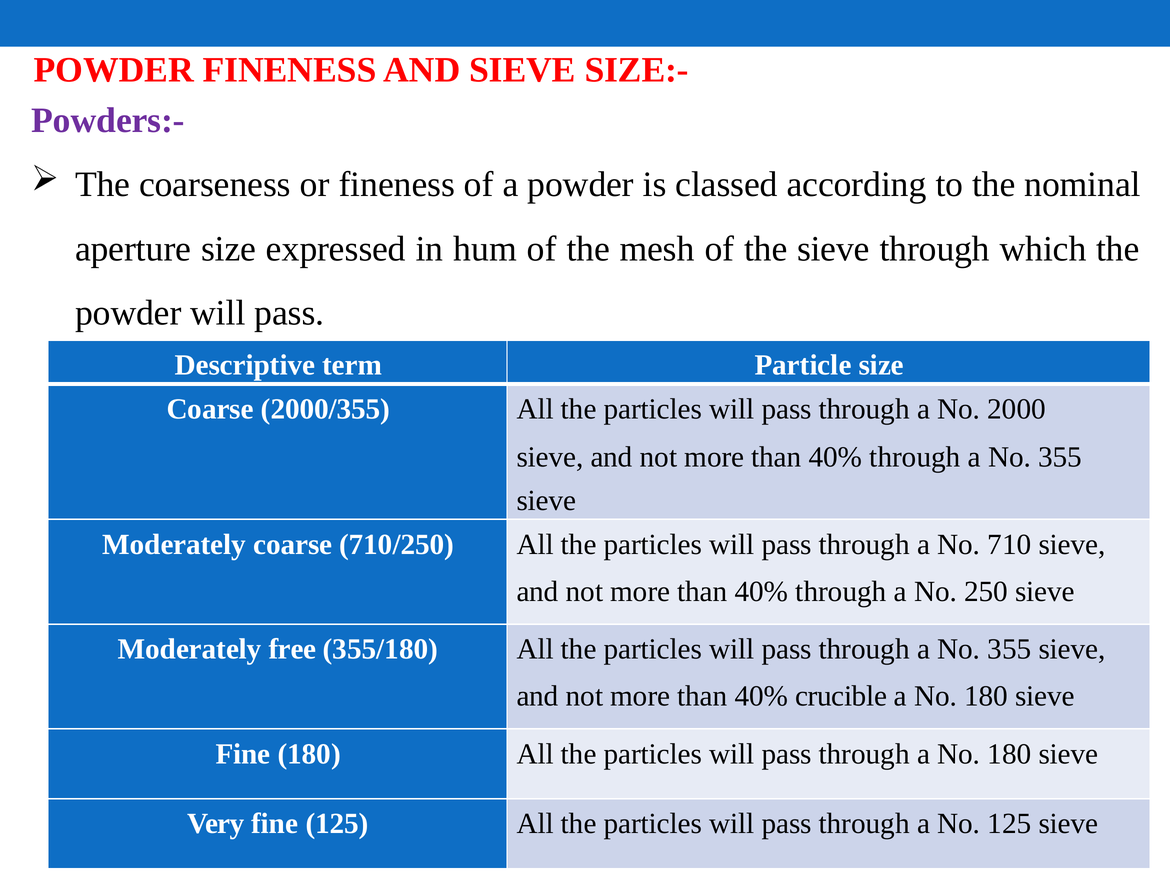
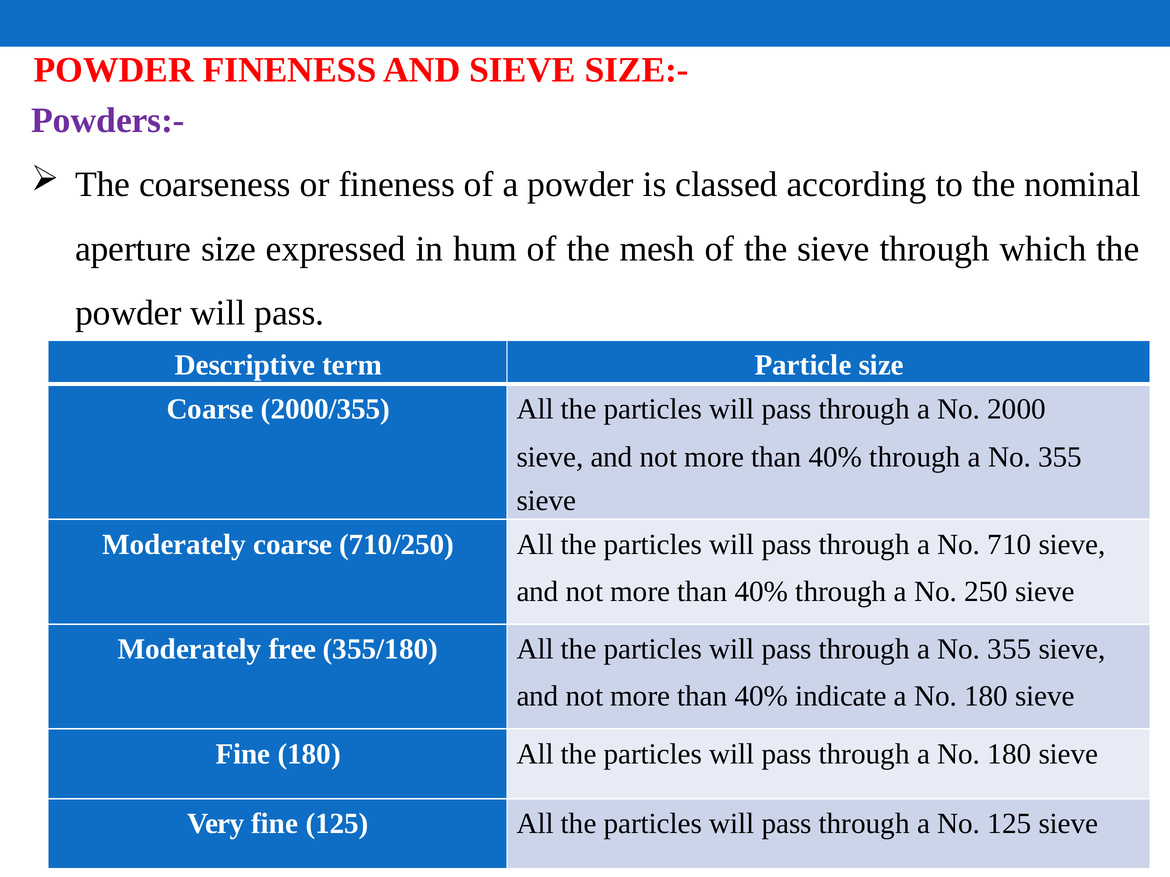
crucible: crucible -> indicate
